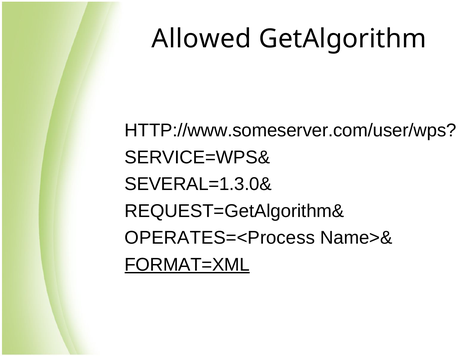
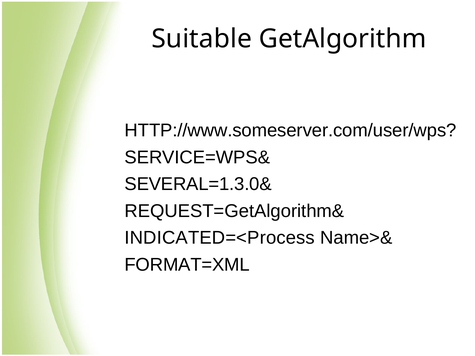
Allowed: Allowed -> Suitable
OPERATES=<Process: OPERATES=<Process -> INDICATED=<Process
FORMAT=XML underline: present -> none
